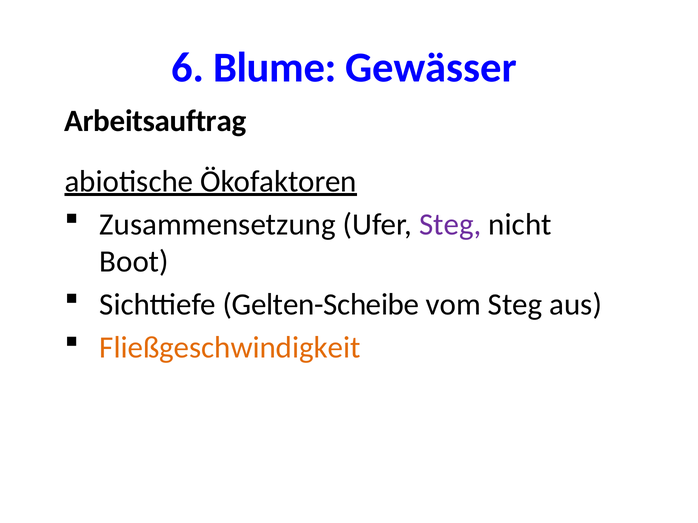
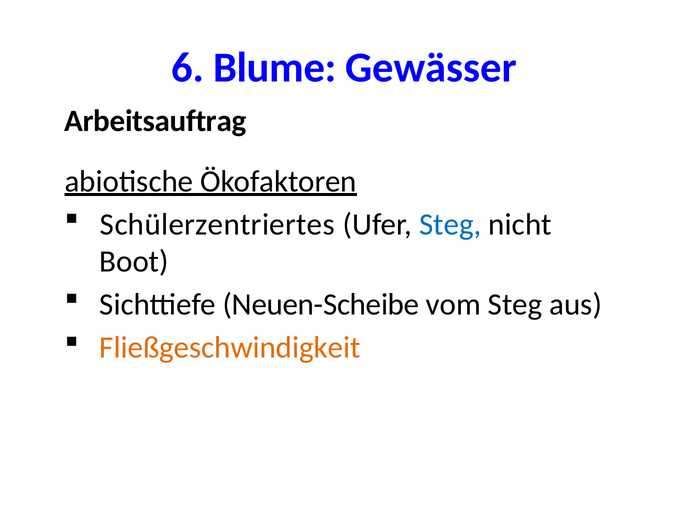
Zusammensetzung: Zusammensetzung -> Schülerzentriertes
Steg at (450, 225) colour: purple -> blue
Gelten-Scheibe: Gelten-Scheibe -> Neuen-Scheibe
